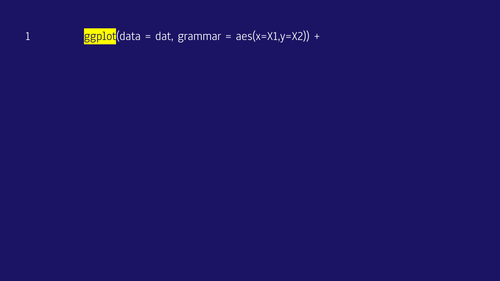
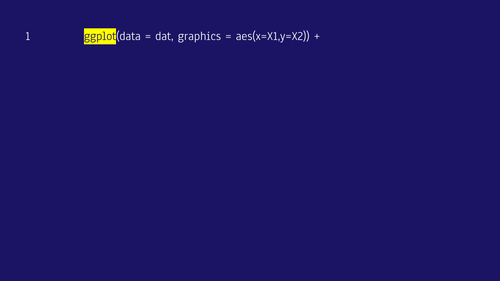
grammar: grammar -> graphics
